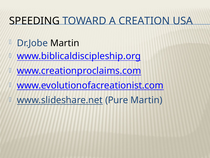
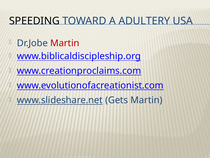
CREATION: CREATION -> ADULTERY
Martin at (65, 43) colour: black -> red
Pure: Pure -> Gets
